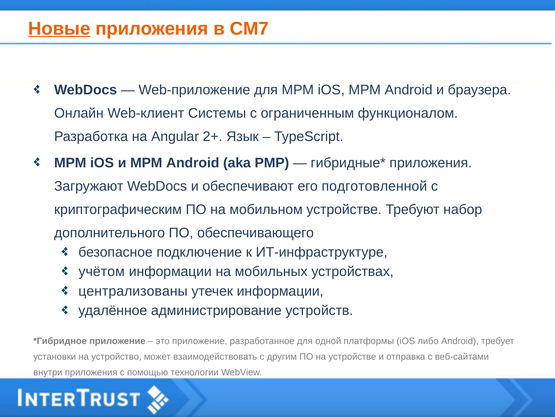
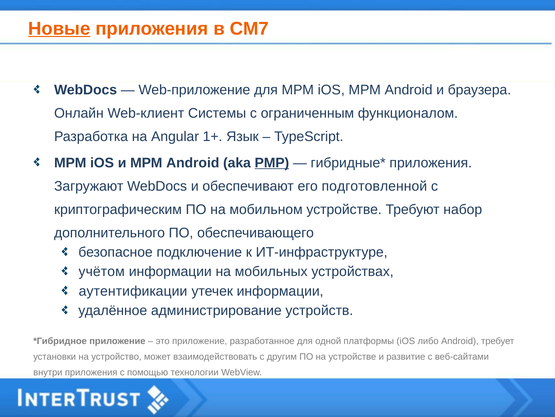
2+: 2+ -> 1+
РМР underline: none -> present
централизованы: централизованы -> аутентификации
отправка: отправка -> развитие
